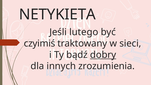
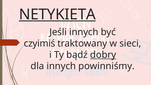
NETYKIETA underline: none -> present
Jeśli lutego: lutego -> innych
zrozumienia: zrozumienia -> powinniśmy
